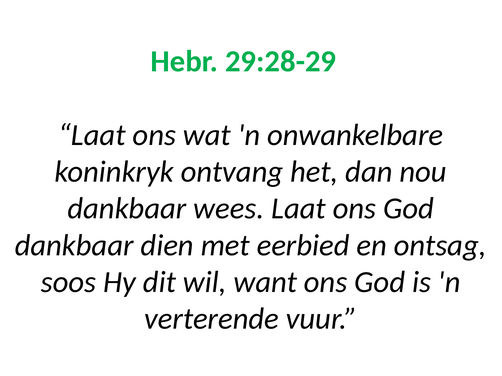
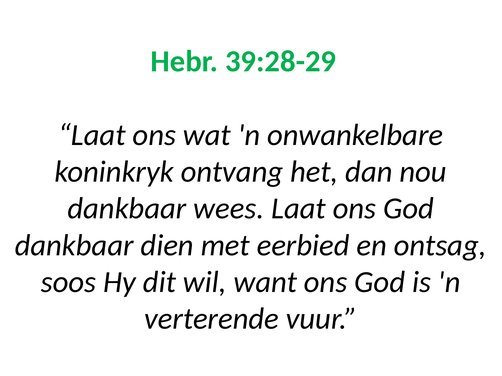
29:28-29: 29:28-29 -> 39:28-29
